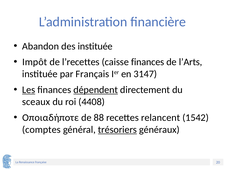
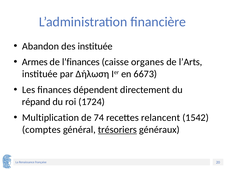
Impôt: Impôt -> Armes
l’recettes: l’recettes -> l’finances
caisse finances: finances -> organes
Français: Français -> Δήλωση
3147: 3147 -> 6673
Les underline: present -> none
dépendent underline: present -> none
sceaux: sceaux -> répand
4408: 4408 -> 1724
Οποιαδήποτε: Οποιαδήποτε -> Multiplication
88: 88 -> 74
